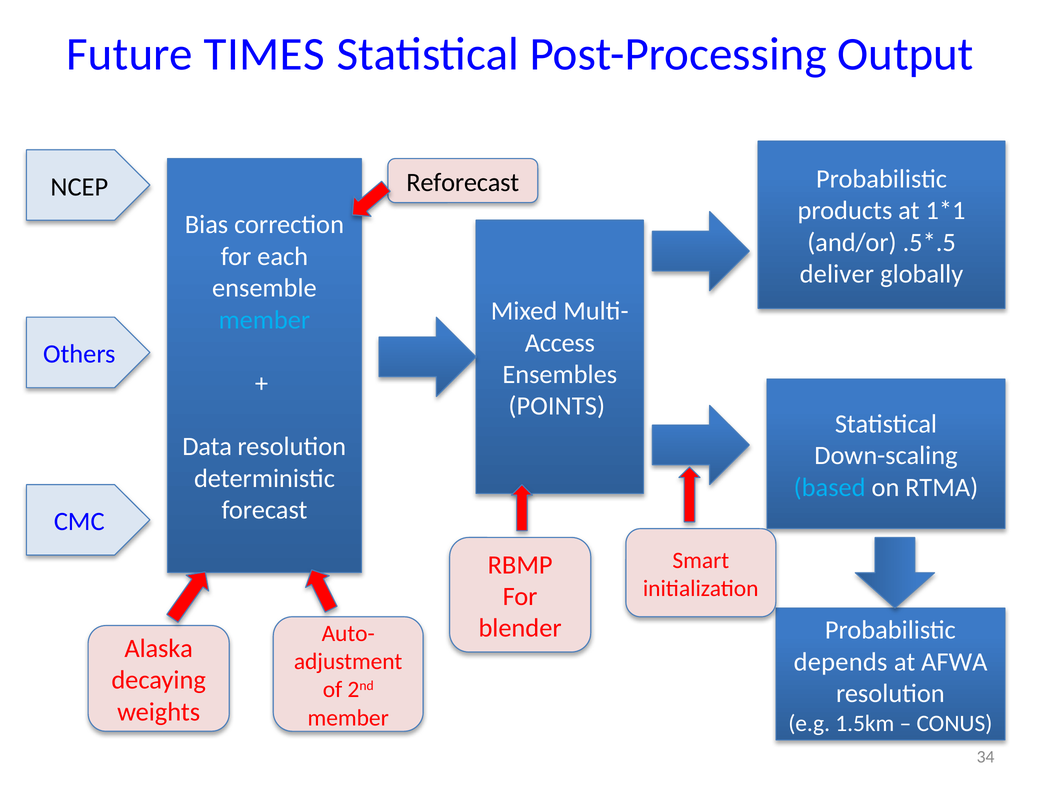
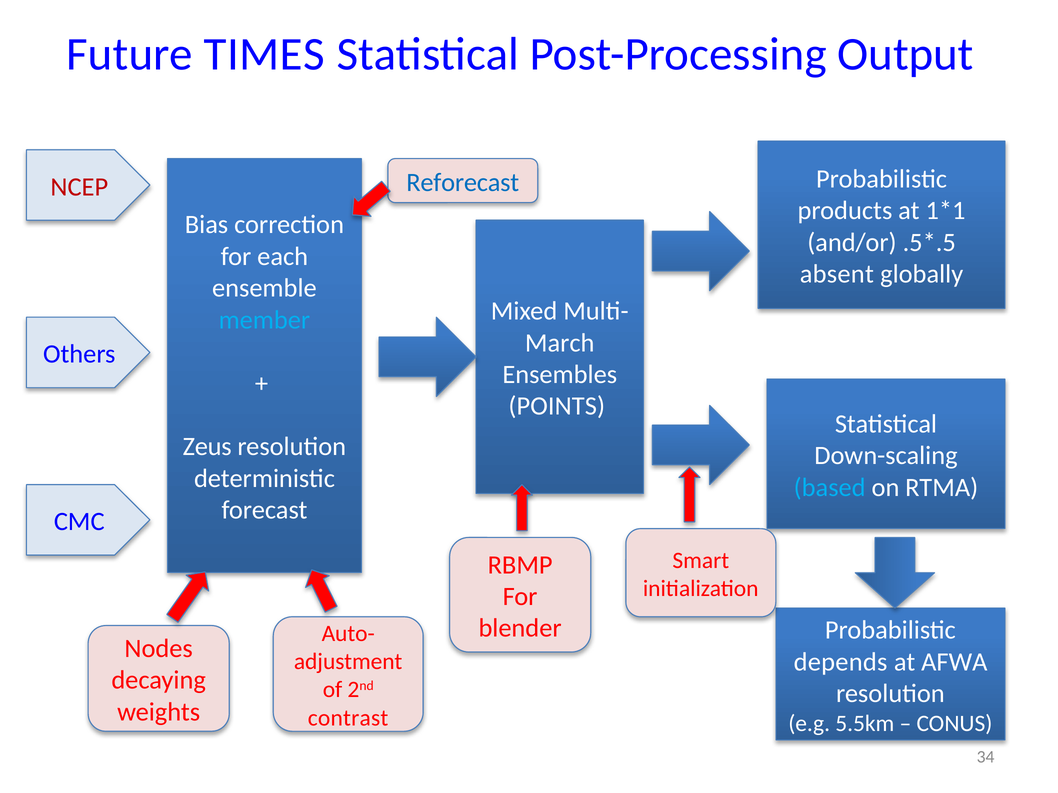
Reforecast colour: black -> blue
NCEP colour: black -> red
deliver: deliver -> absent
Access: Access -> March
Data: Data -> Zeus
Alaska: Alaska -> Nodes
member at (348, 718): member -> contrast
1.5km: 1.5km -> 5.5km
